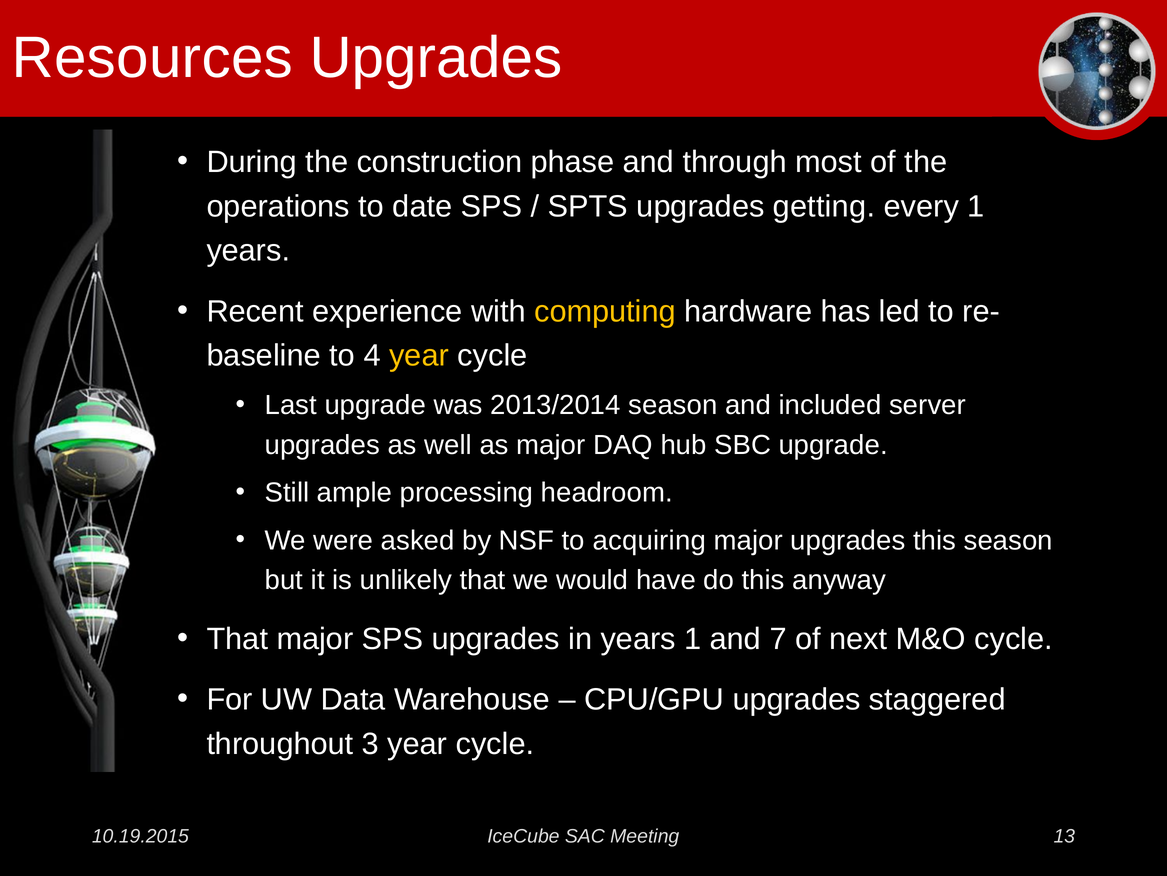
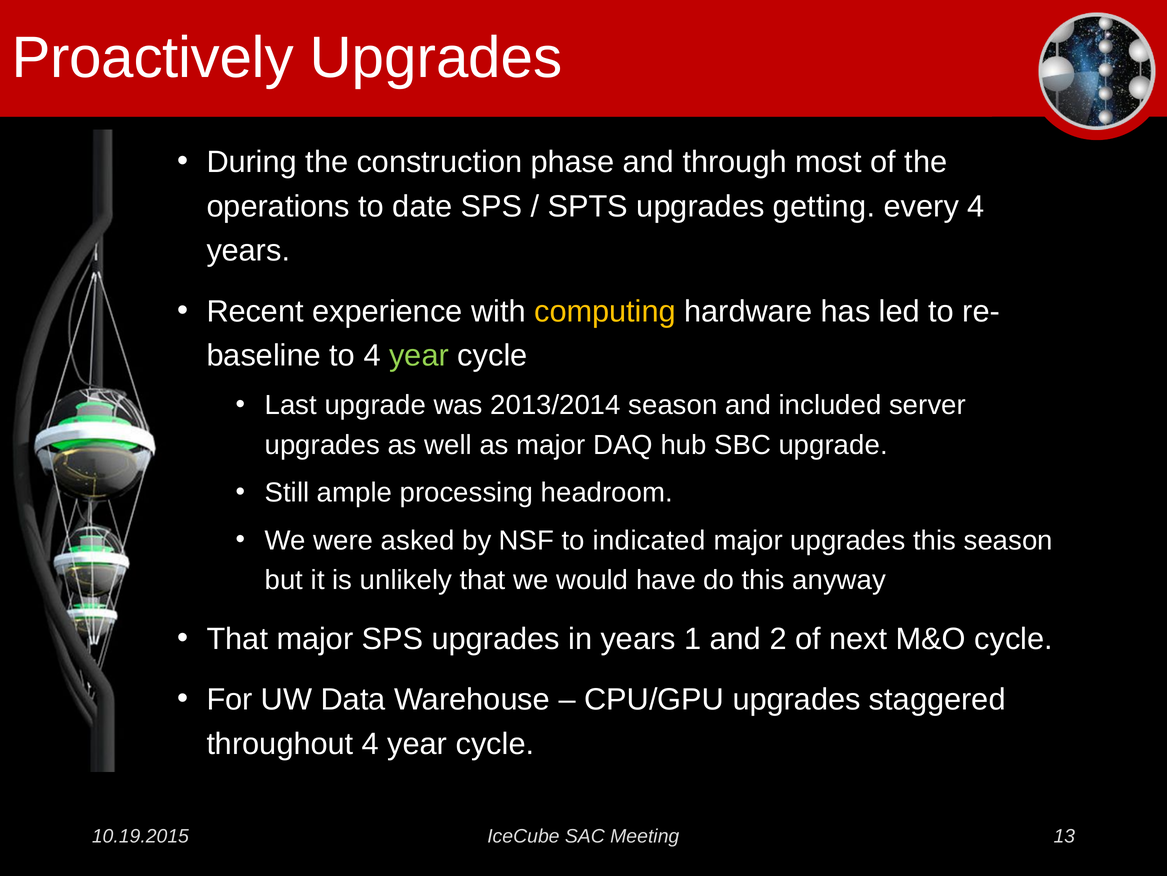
Resources: Resources -> Proactively
every 1: 1 -> 4
year at (419, 355) colour: yellow -> light green
acquiring: acquiring -> indicated
7: 7 -> 2
throughout 3: 3 -> 4
